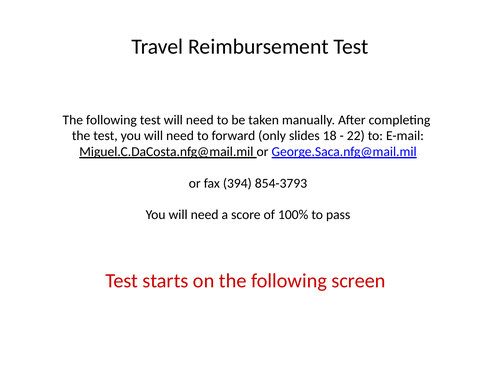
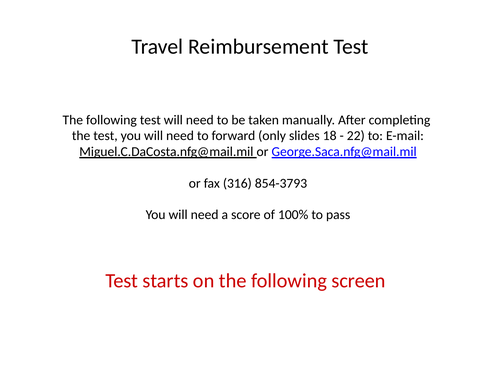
394: 394 -> 316
